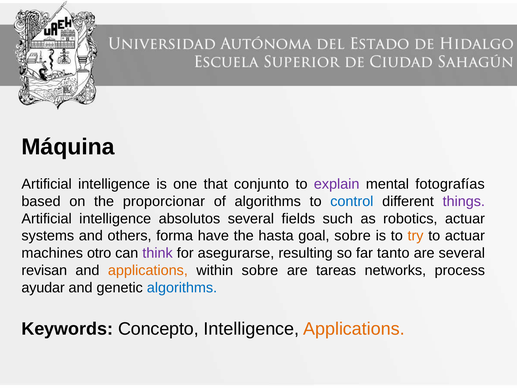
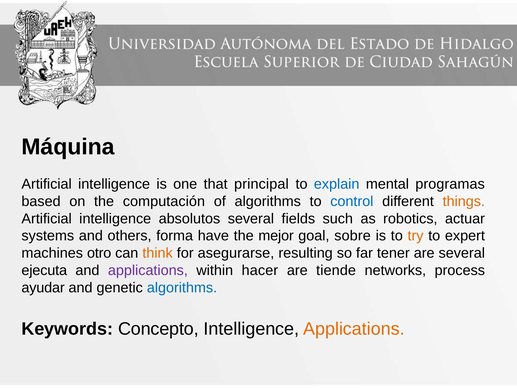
conjunto: conjunto -> principal
explain colour: purple -> blue
fotografías: fotografías -> programas
proporcionar: proporcionar -> computación
things colour: purple -> orange
hasta: hasta -> mejor
to actuar: actuar -> expert
think colour: purple -> orange
tanto: tanto -> tener
revisan: revisan -> ejecuta
applications at (148, 270) colour: orange -> purple
within sobre: sobre -> hacer
tareas: tareas -> tiende
